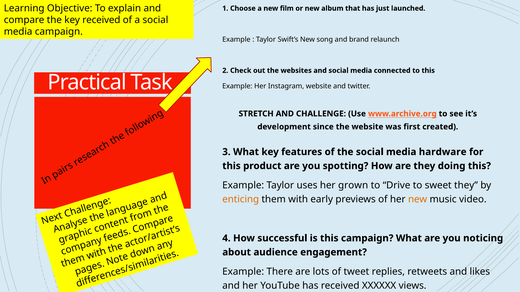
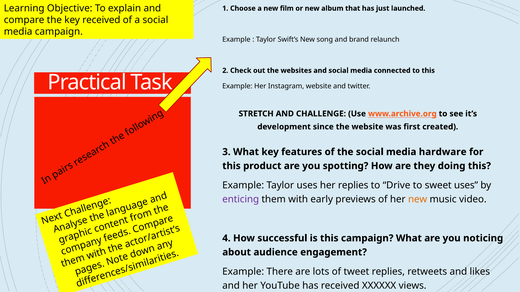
her grown: grown -> replies
sweet they: they -> uses
enticing colour: orange -> purple
